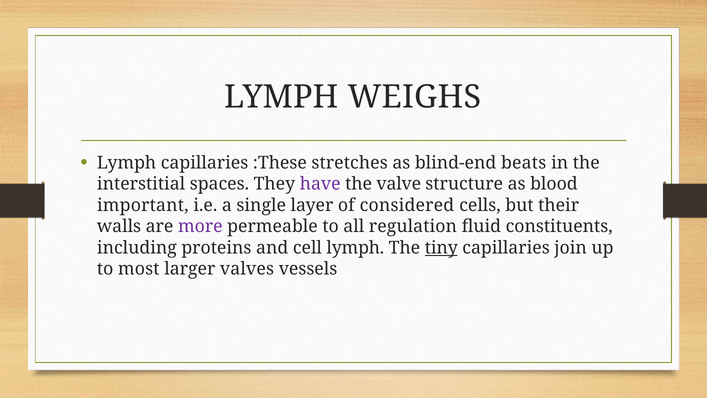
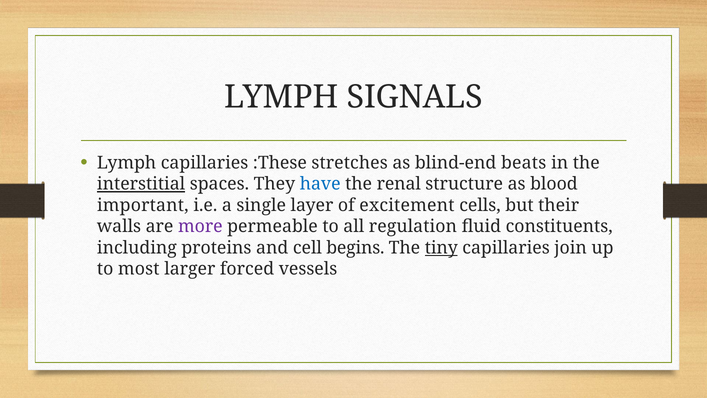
WEIGHS: WEIGHS -> SIGNALS
interstitial underline: none -> present
have colour: purple -> blue
valve: valve -> renal
considered: considered -> excitement
cell lymph: lymph -> begins
valves: valves -> forced
